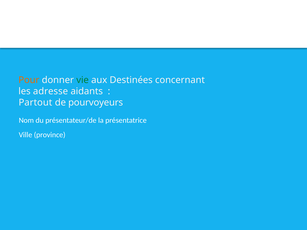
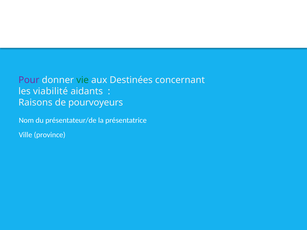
Pour colour: orange -> purple
adresse: adresse -> viabilité
Partout: Partout -> Raisons
